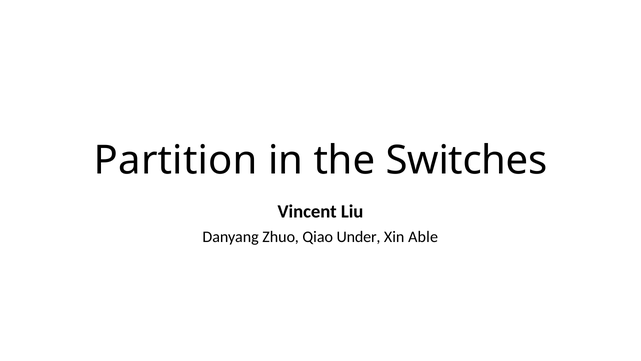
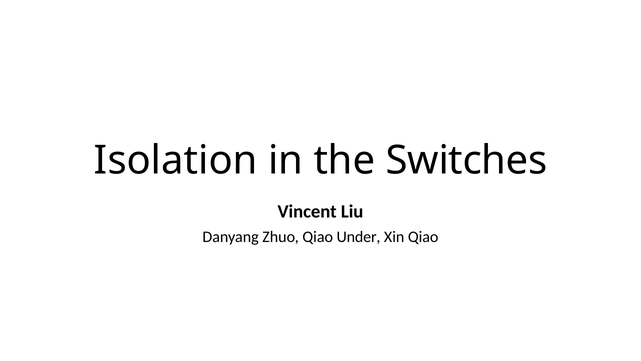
Partition: Partition -> Isolation
Xin Able: Able -> Qiao
